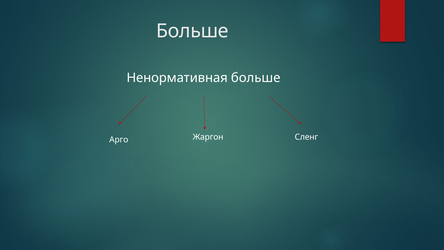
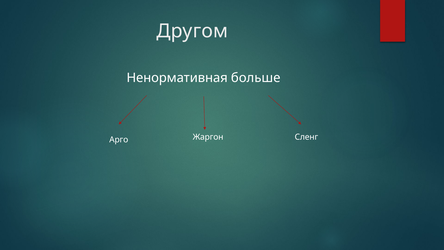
Больше at (192, 31): Больше -> Другом
